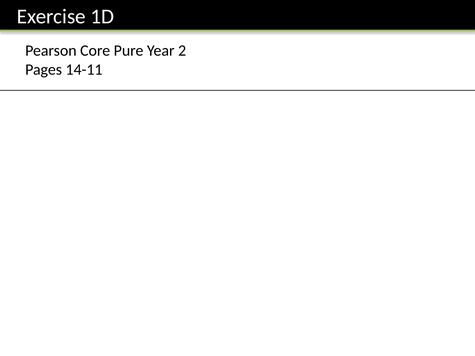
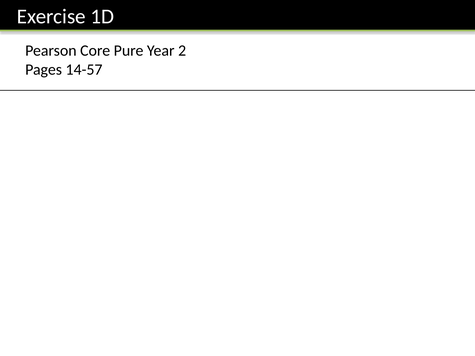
14-11: 14-11 -> 14-57
